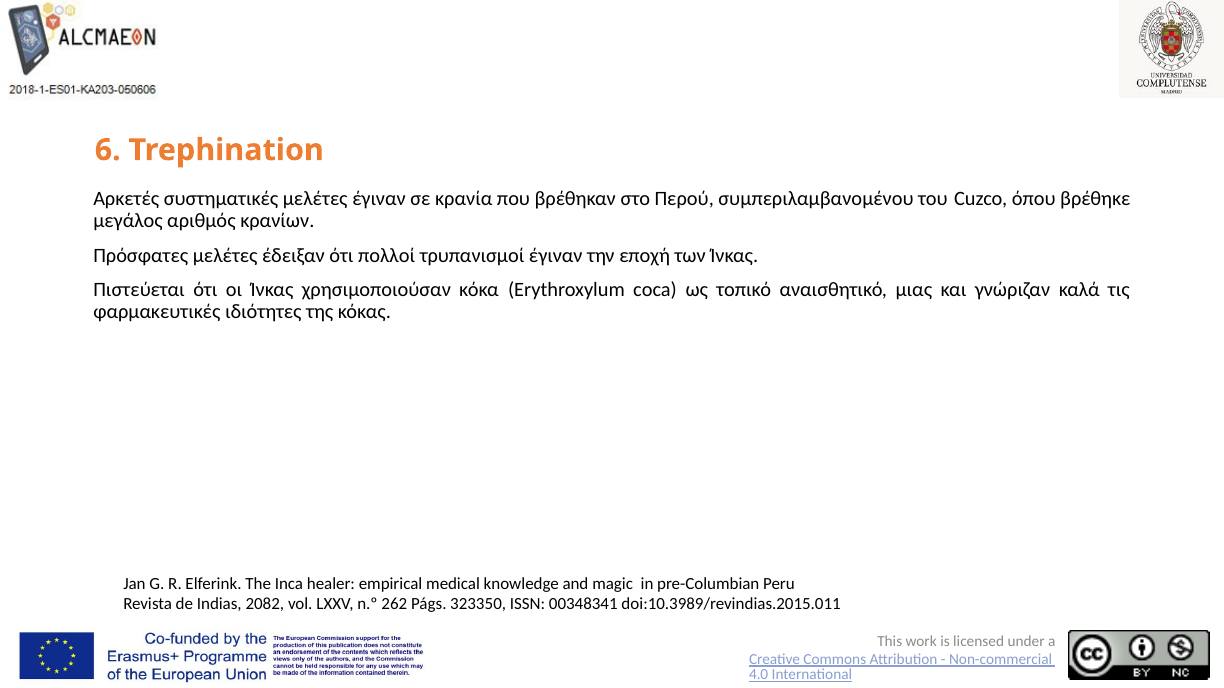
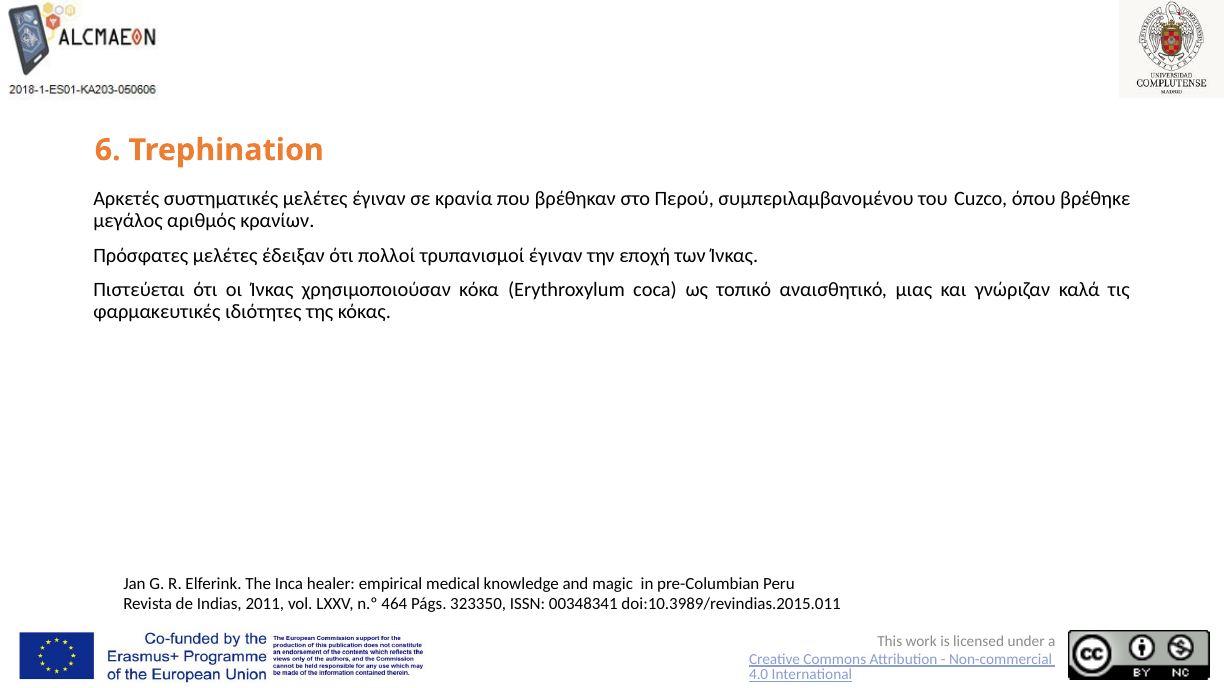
2082: 2082 -> 2011
262: 262 -> 464
